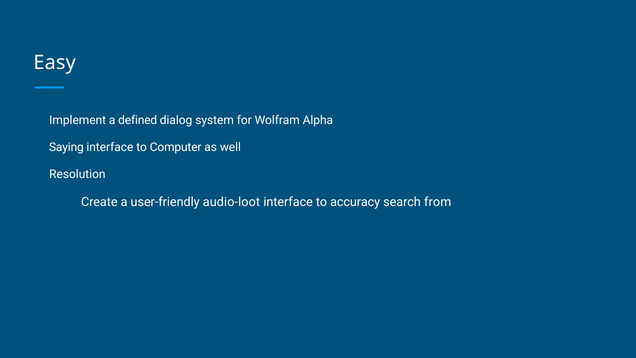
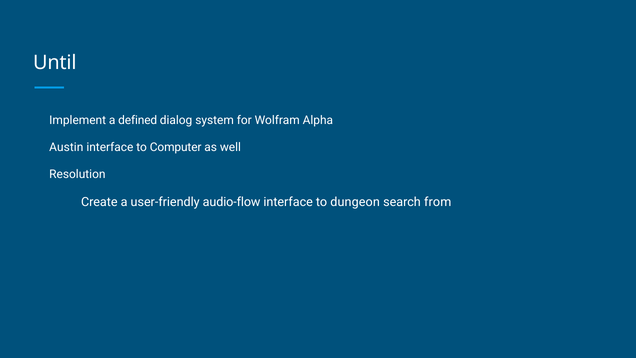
Easy: Easy -> Until
Saying: Saying -> Austin
audio-loot: audio-loot -> audio-flow
accuracy: accuracy -> dungeon
